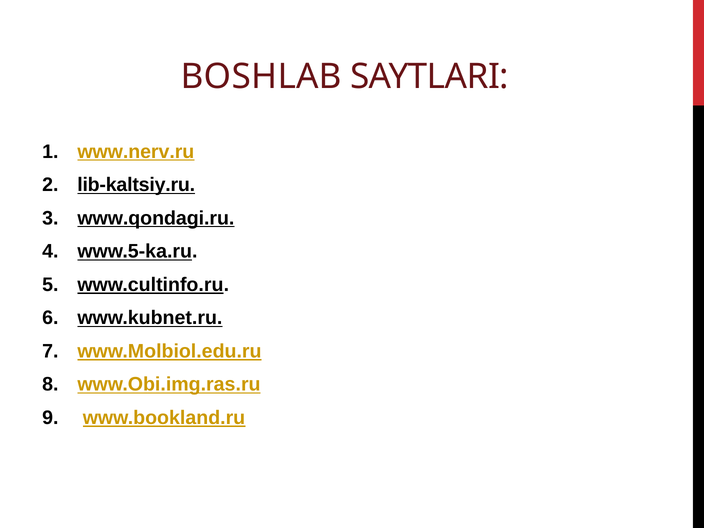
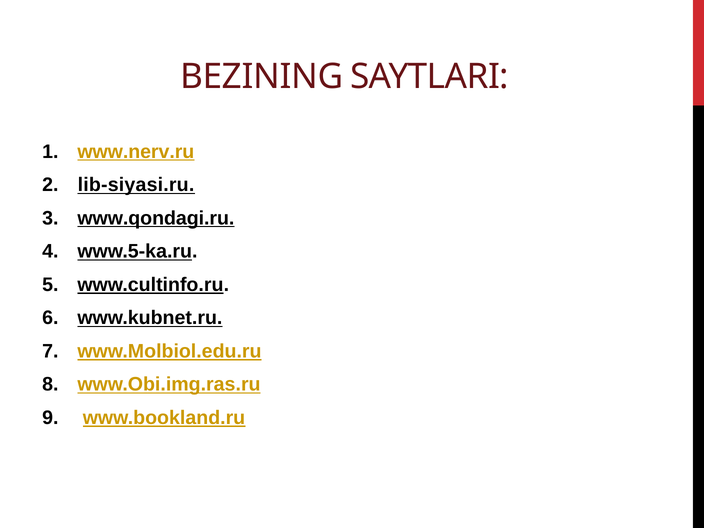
BOSHLAB: BOSHLAB -> BЕZINING
lib-kaltsiy.ru: lib-kaltsiy.ru -> lib-siyasi.ru
